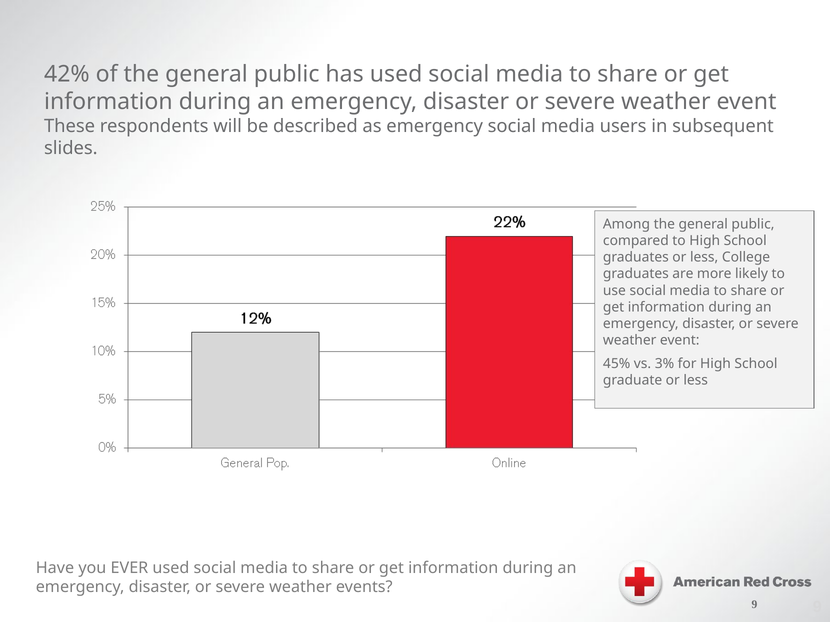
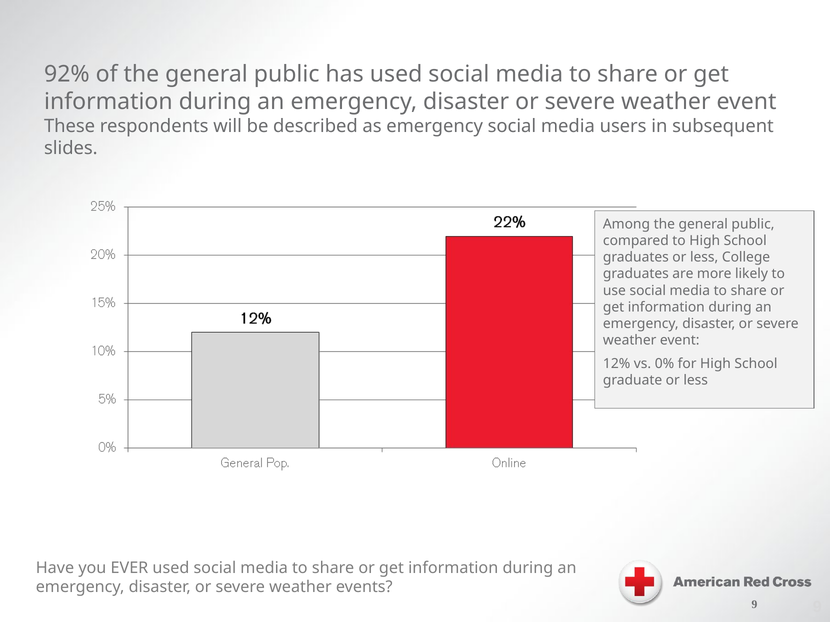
42%: 42% -> 92%
45%: 45% -> 12%
3%: 3% -> 0%
